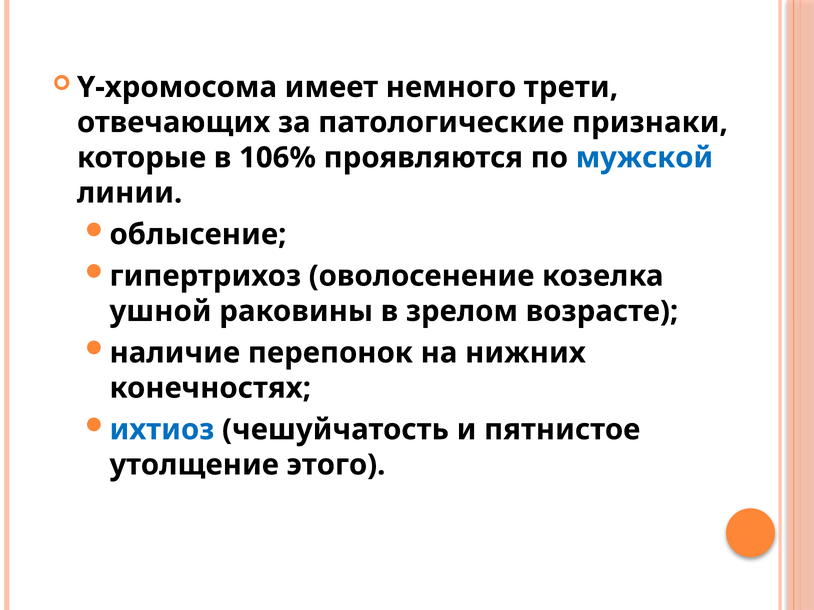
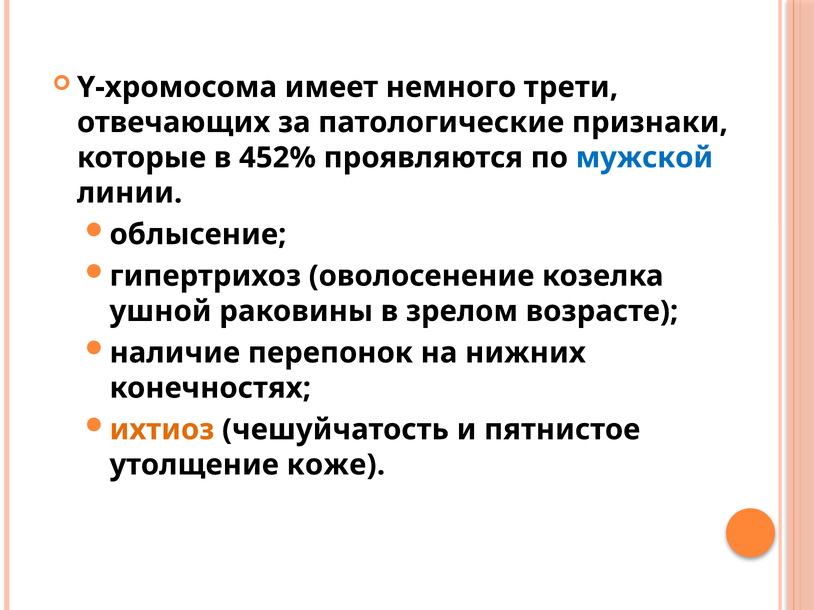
106%: 106% -> 452%
ихтиоз colour: blue -> orange
этого: этого -> коже
